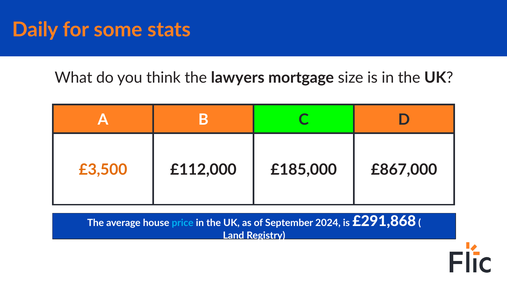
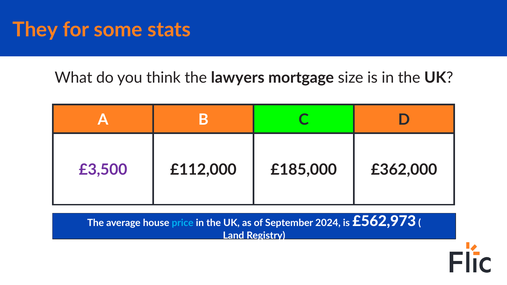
Daily: Daily -> They
£3,500 colour: orange -> purple
£867,000: £867,000 -> £362,000
£291,868: £291,868 -> £562,973
